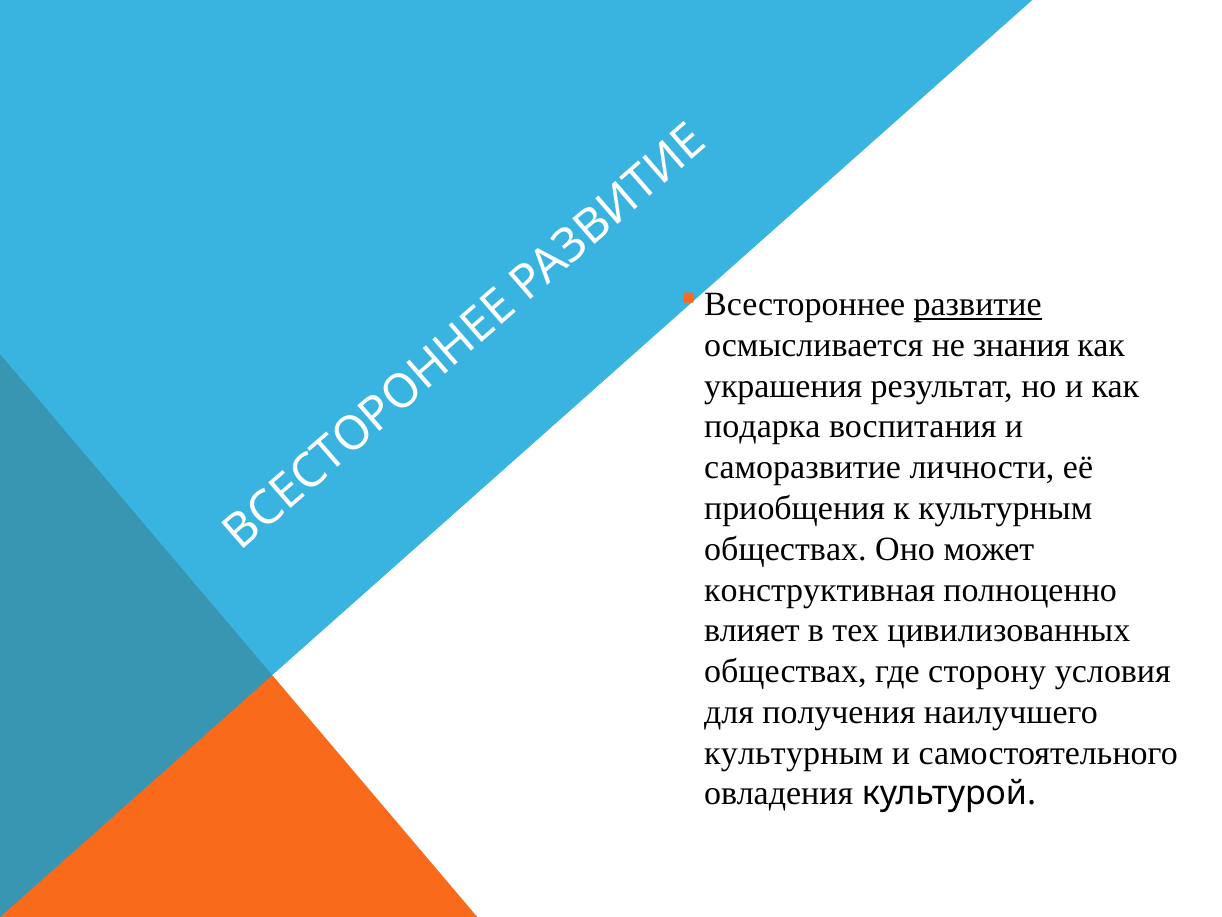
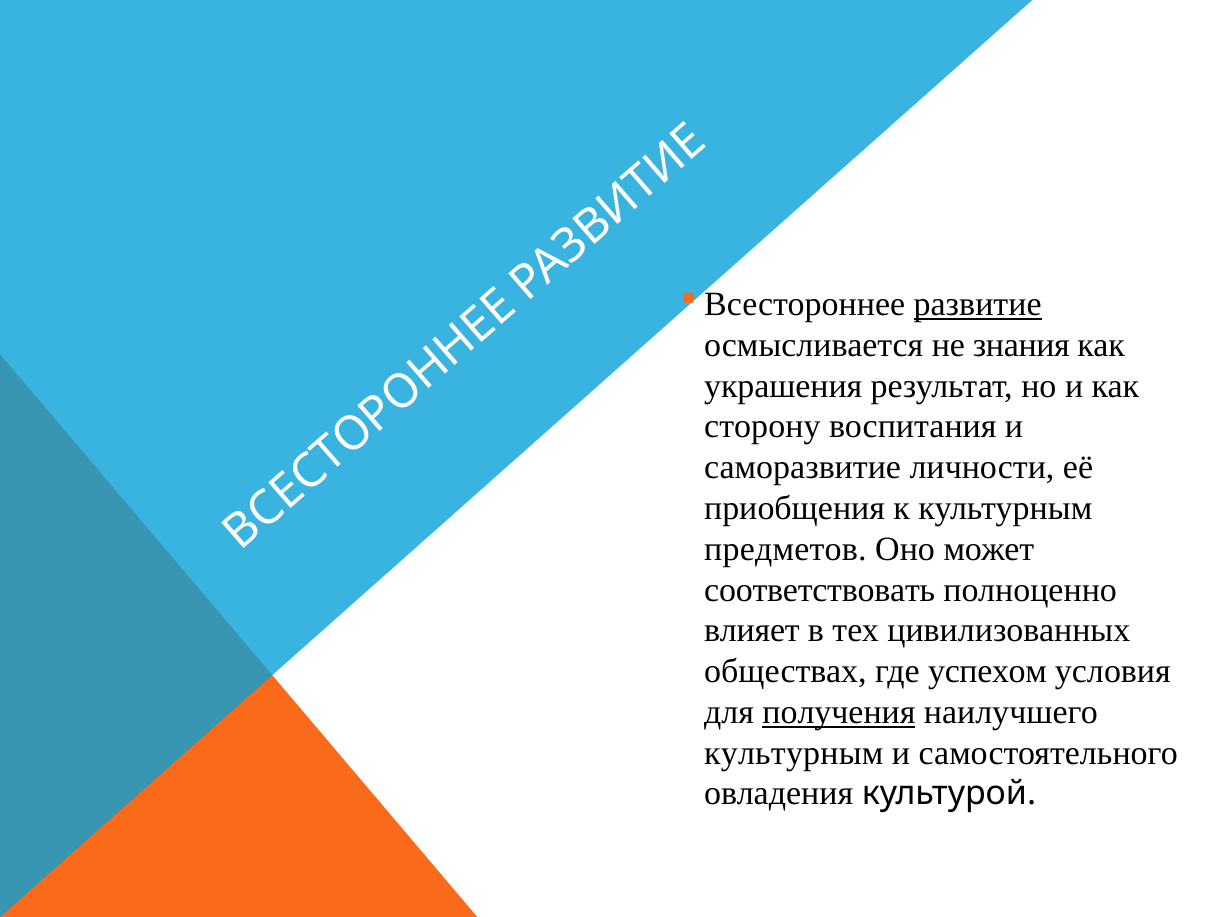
подарка: подарка -> сторону
обществах at (785, 549): обществах -> предметов
конструктивная: конструктивная -> соответствовать
сторону: сторону -> успехом
получения underline: none -> present
